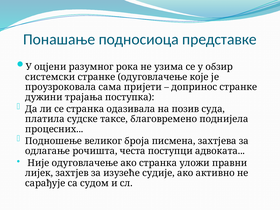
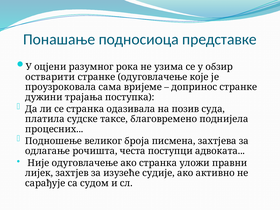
системски: системски -> остварити
пријети: пријети -> вријеме
